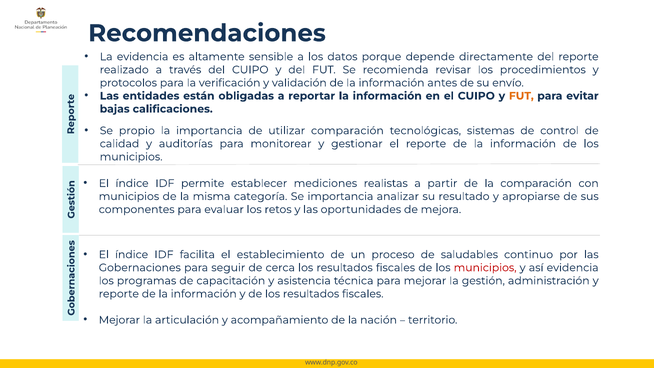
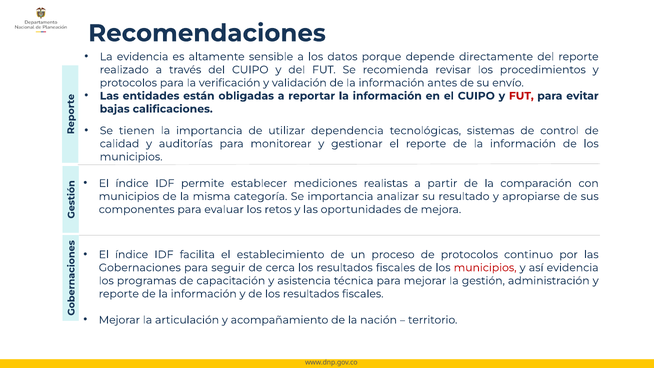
FUT at (521, 96) colour: orange -> red
propio: propio -> tienen
utilizar comparación: comparación -> dependencia
de saludables: saludables -> protocolos
